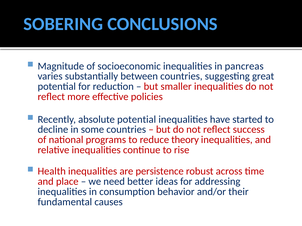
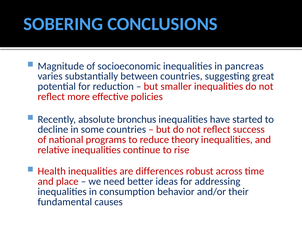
absolute potential: potential -> bronchus
persistence: persistence -> differences
